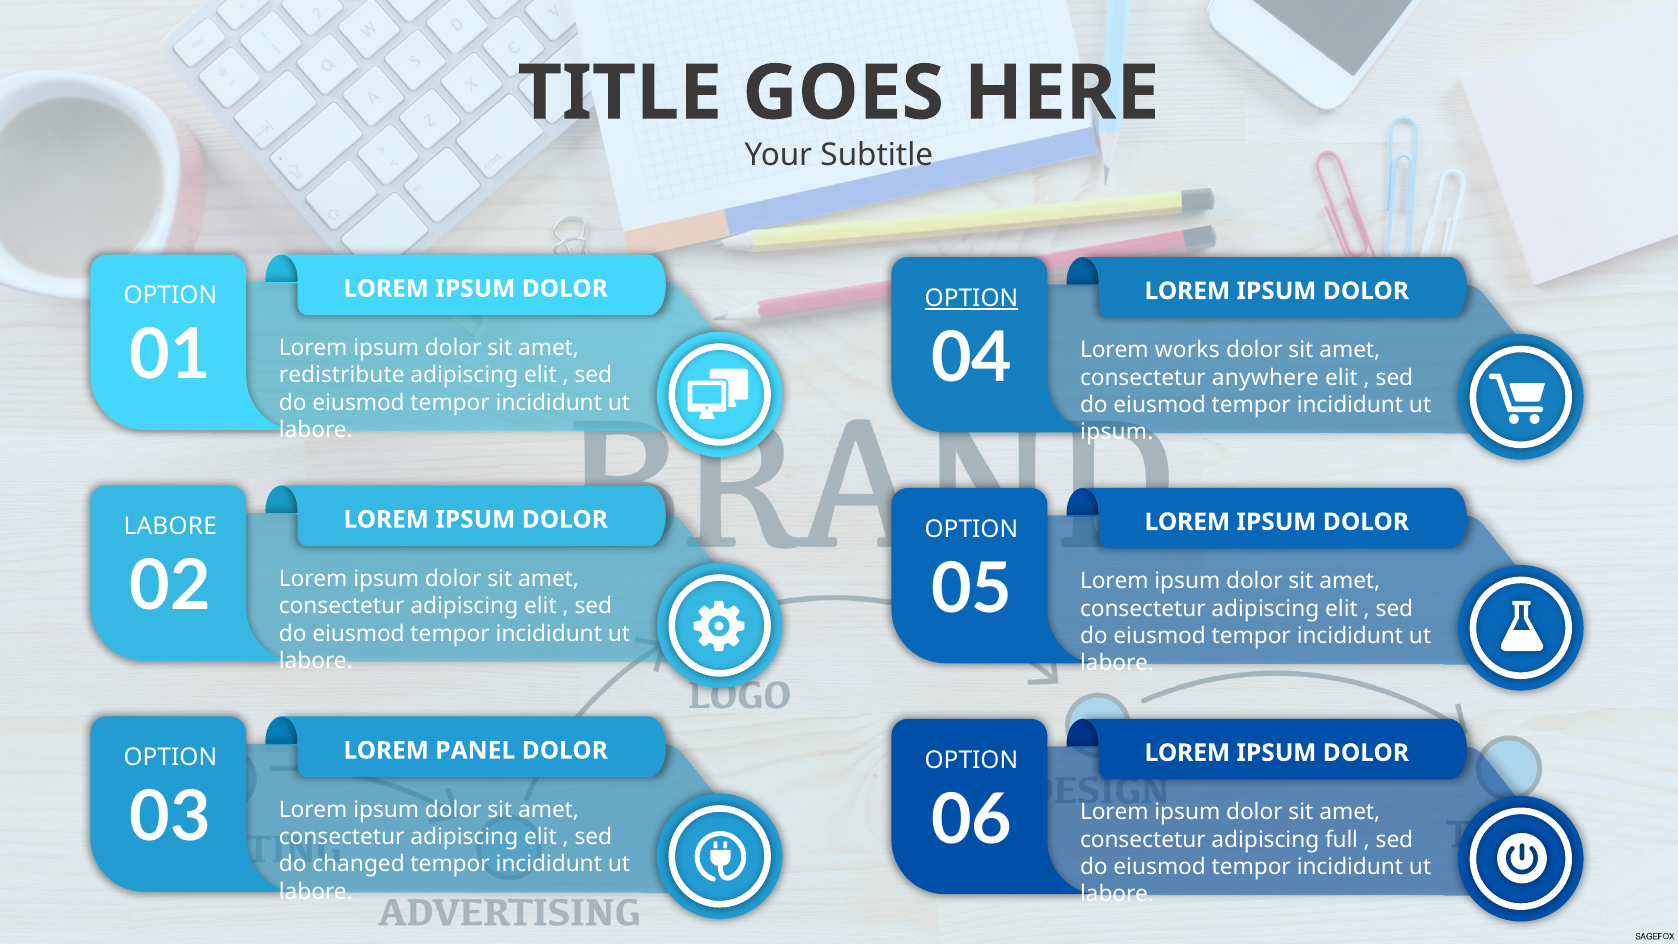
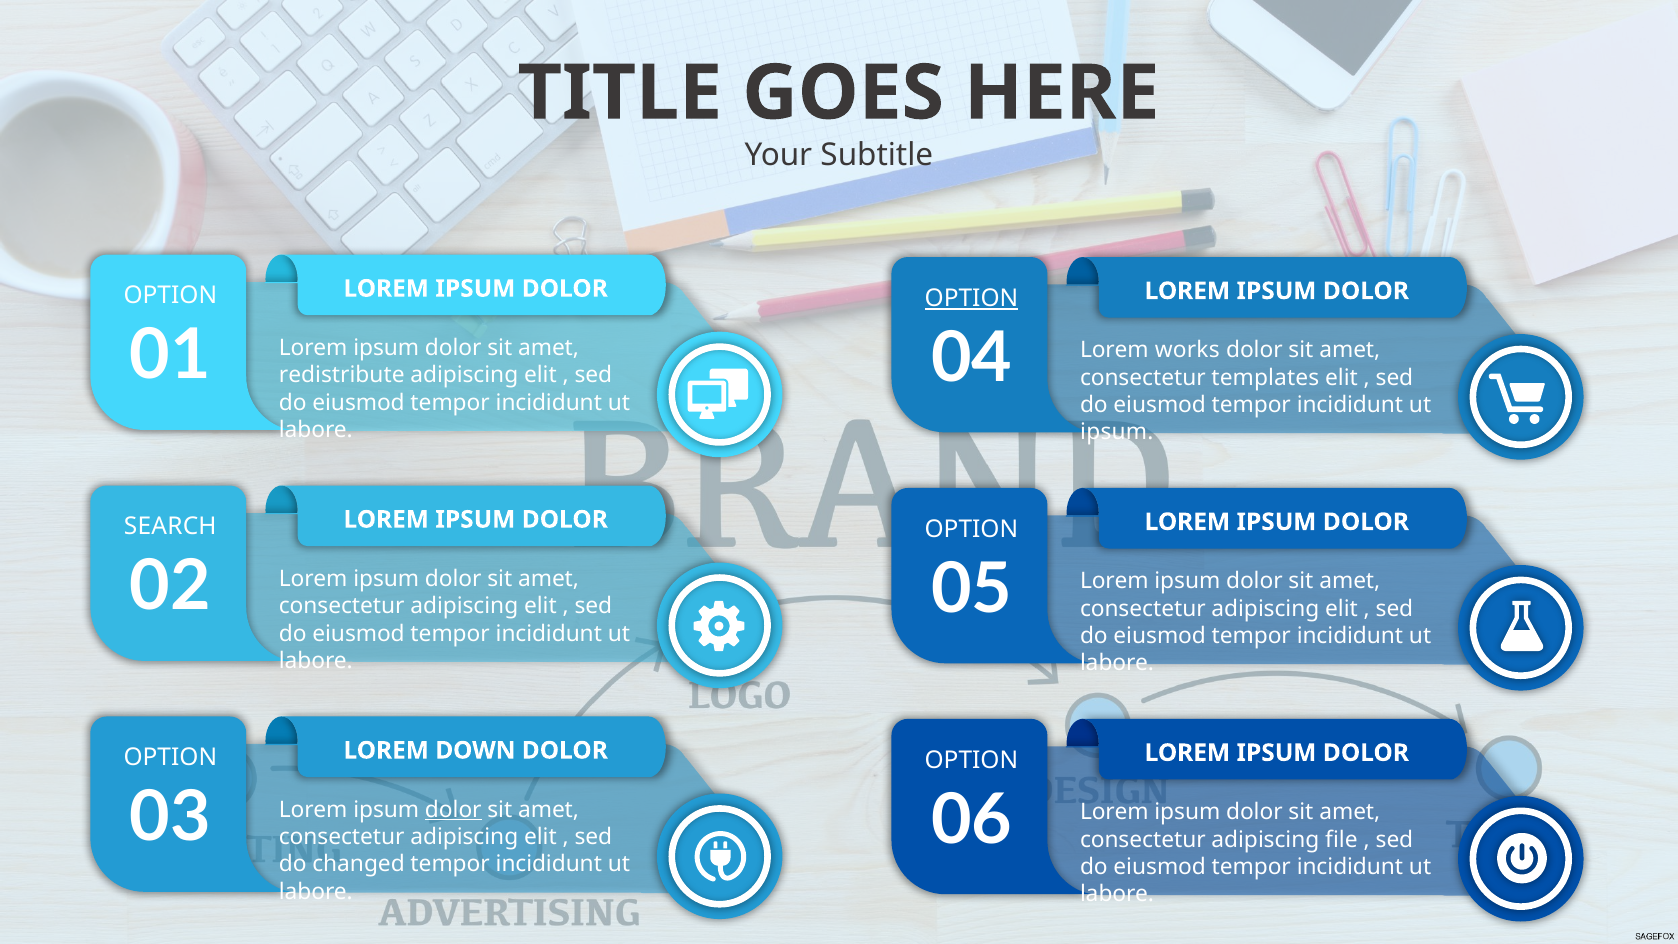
anywhere: anywhere -> templates
LABORE at (170, 527): LABORE -> SEARCH
PANEL: PANEL -> DOWN
dolor at (453, 810) underline: none -> present
full: full -> file
